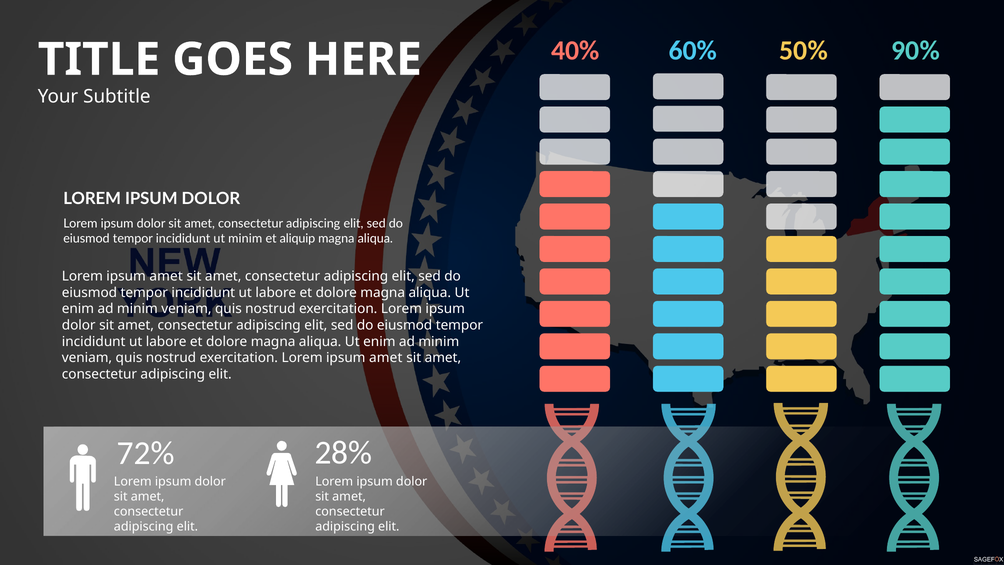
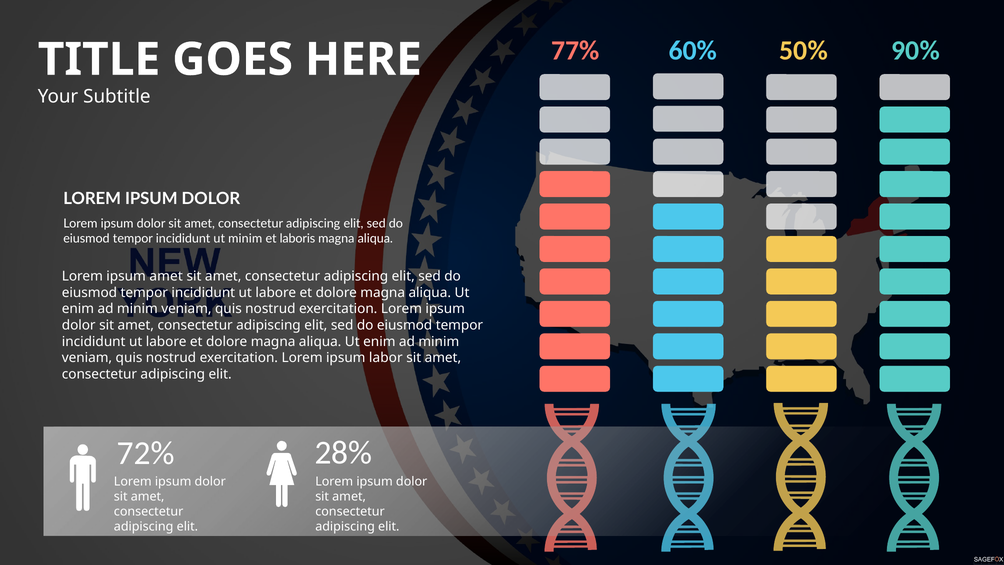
40%: 40% -> 77%
aliquip: aliquip -> laboris
exercitation Lorem ipsum amet: amet -> labor
